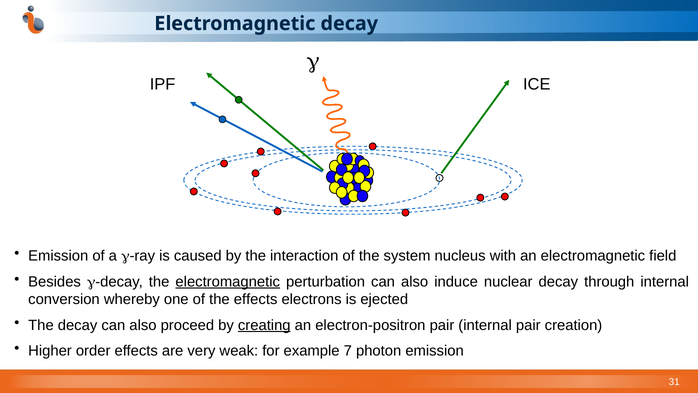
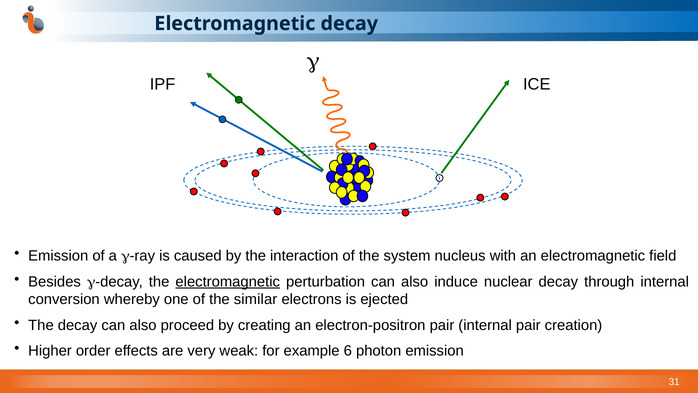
the effects: effects -> similar
creating underline: present -> none
7: 7 -> 6
